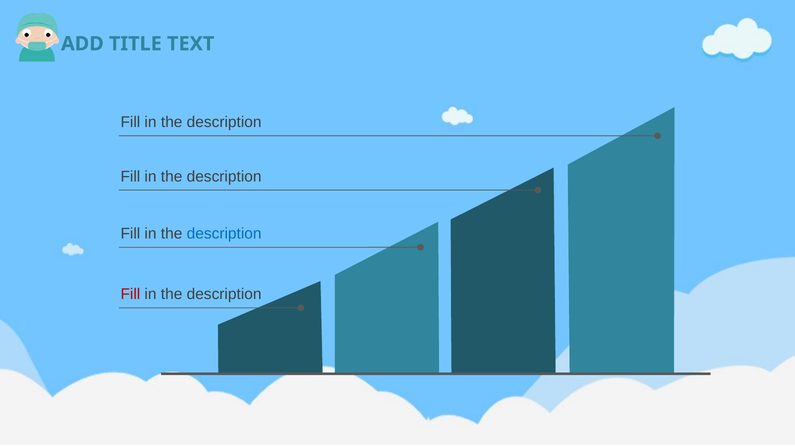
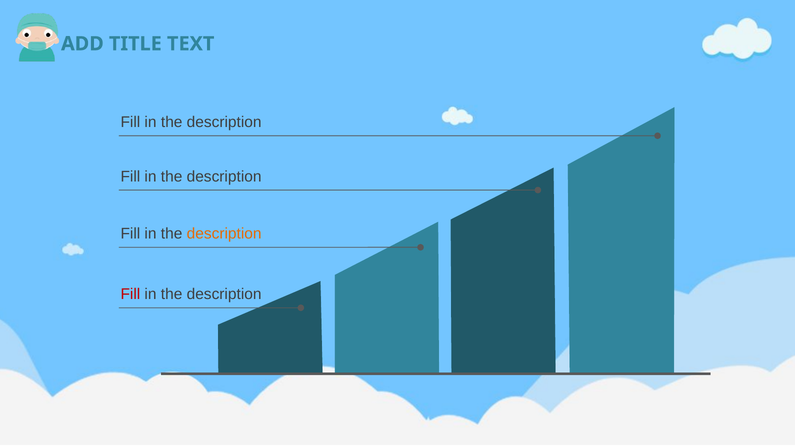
description at (224, 234) colour: blue -> orange
